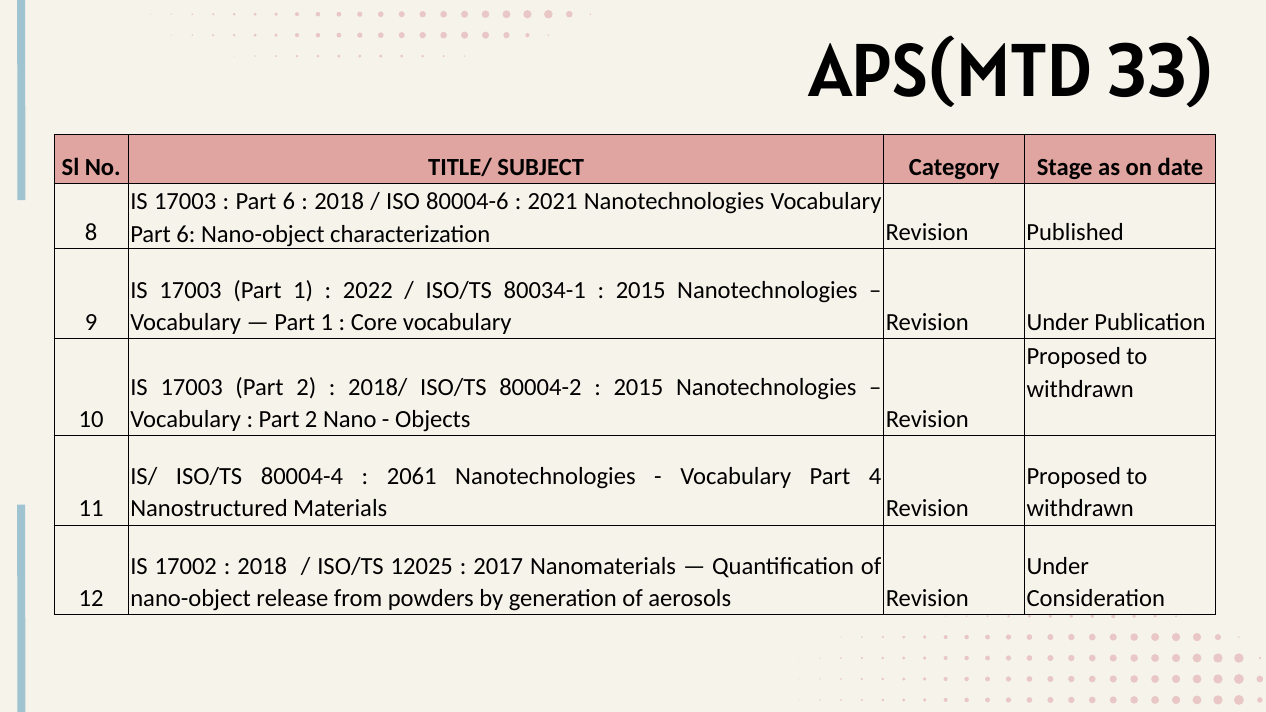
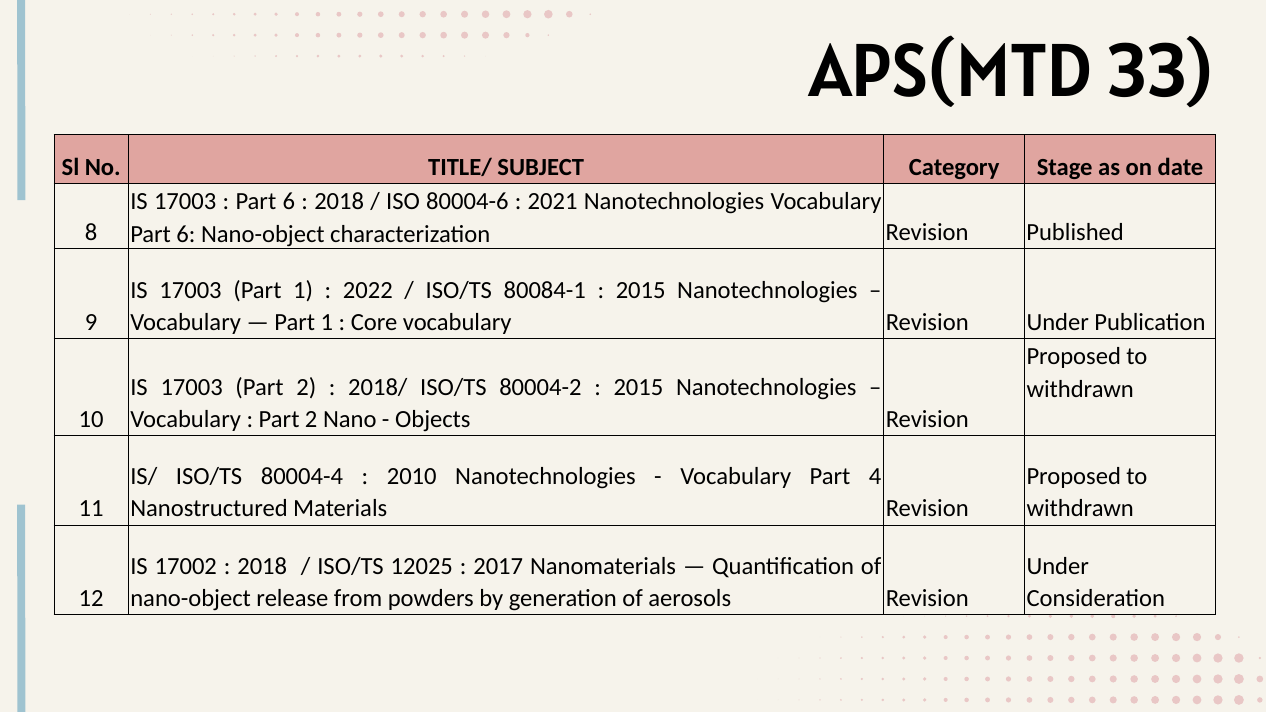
80034-1: 80034-1 -> 80084-1
2061: 2061 -> 2010
